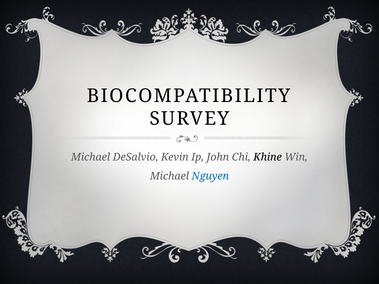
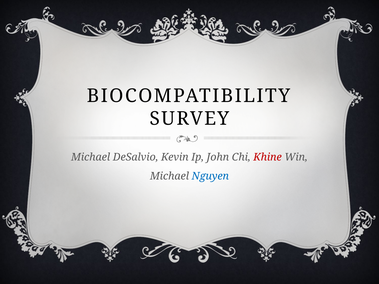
Khine colour: black -> red
